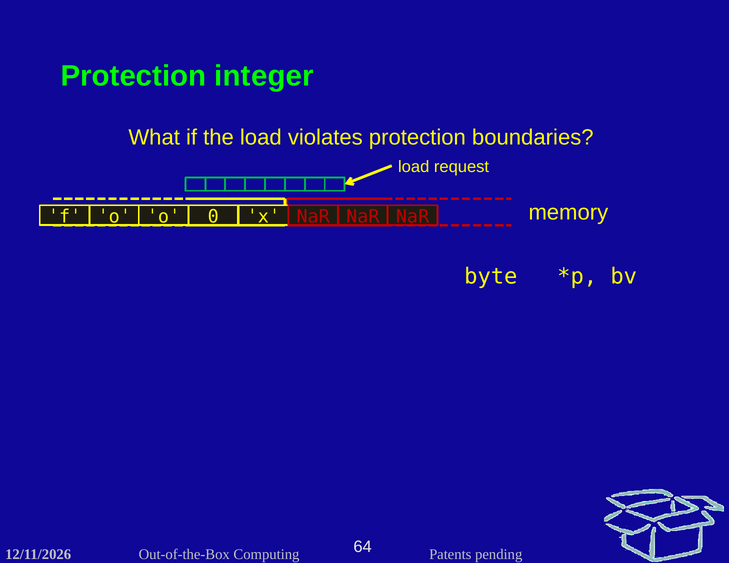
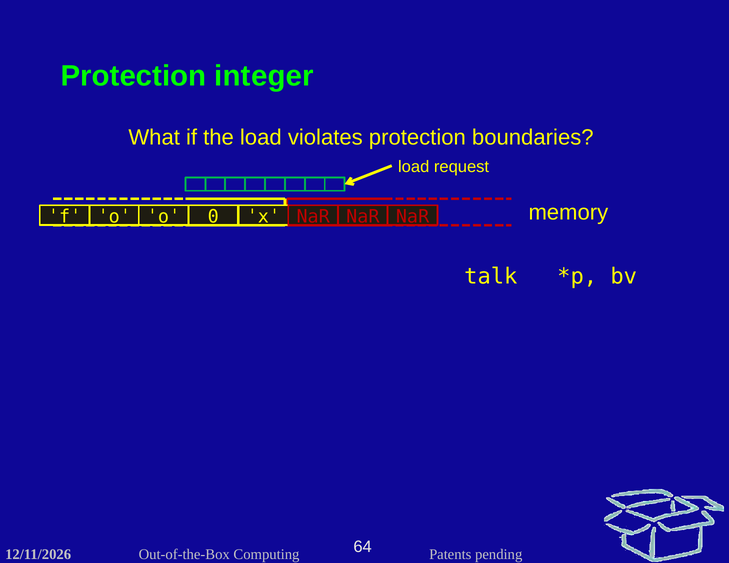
byte: byte -> talk
